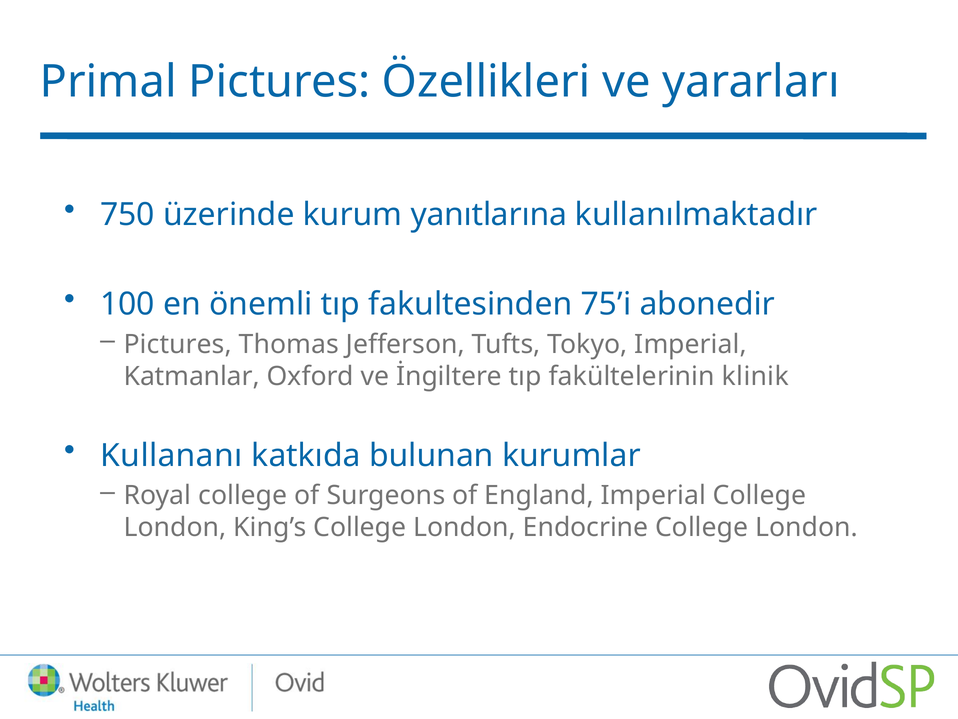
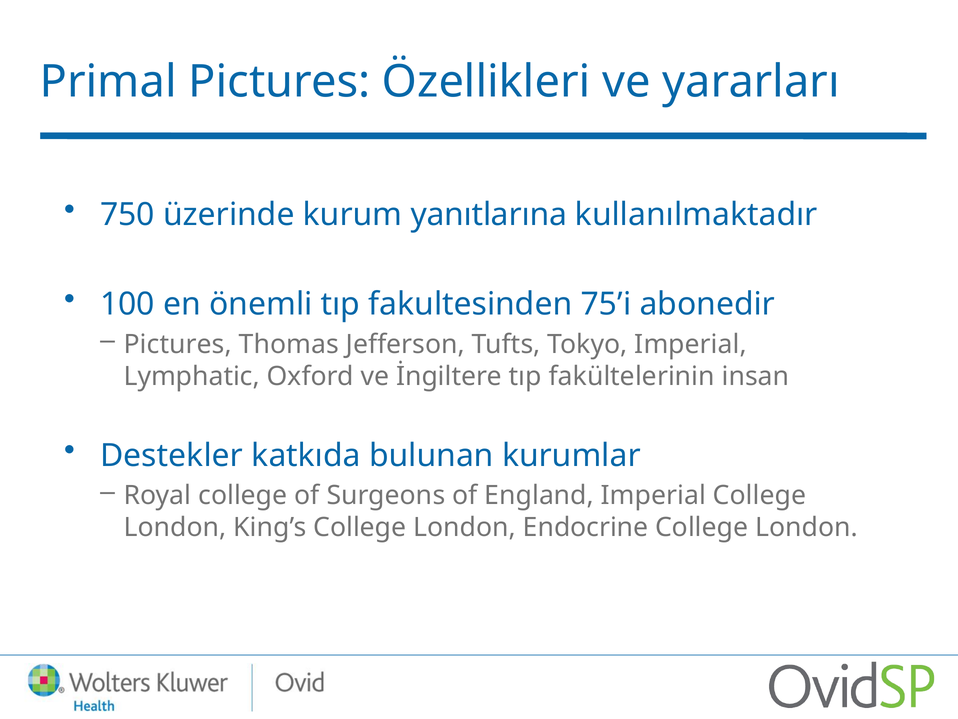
Katmanlar: Katmanlar -> Lymphatic
klinik: klinik -> insan
Kullananı: Kullananı -> Destekler
